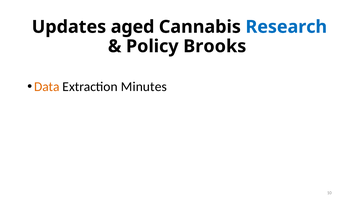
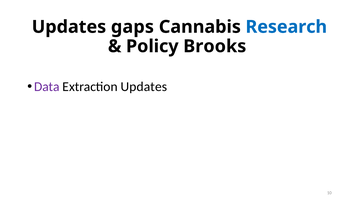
aged: aged -> gaps
Data colour: orange -> purple
Extraction Minutes: Minutes -> Updates
